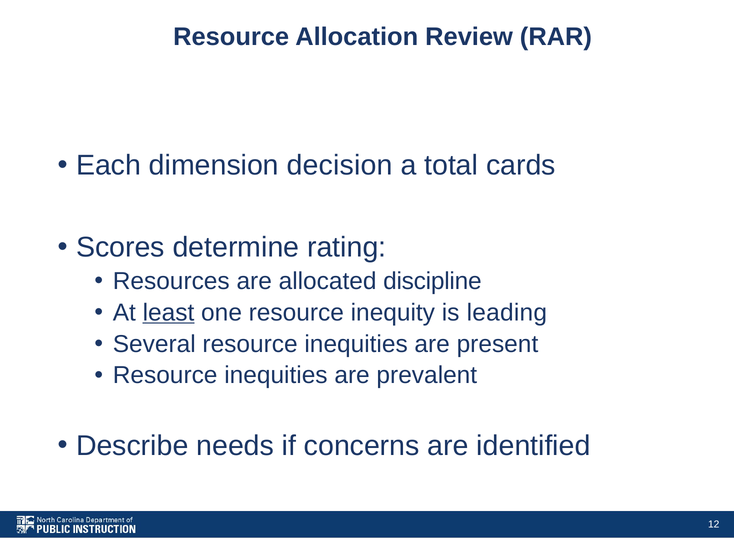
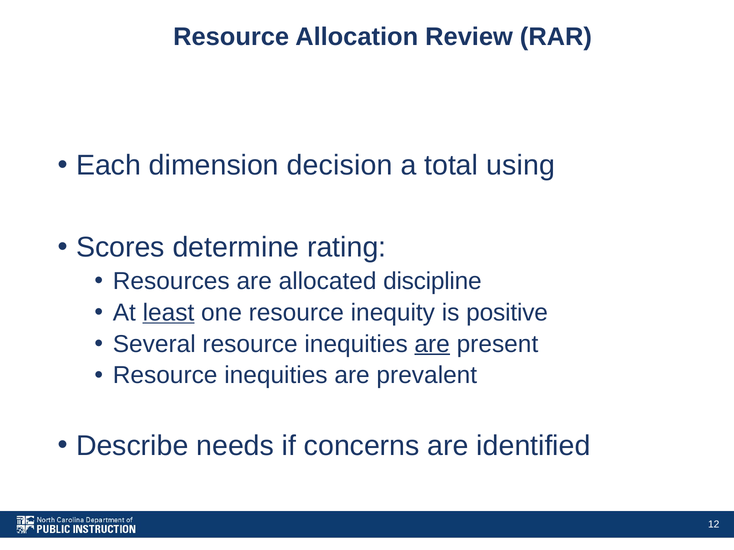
cards: cards -> using
leading: leading -> positive
are at (432, 344) underline: none -> present
